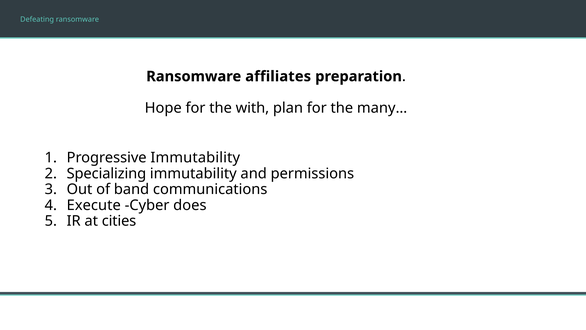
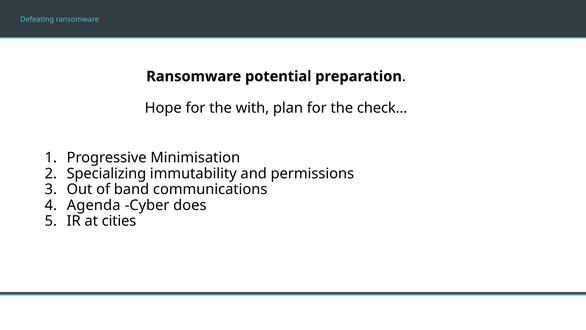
affiliates: affiliates -> potential
many…: many… -> check…
Progressive Immutability: Immutability -> Minimisation
Execute: Execute -> Agenda
